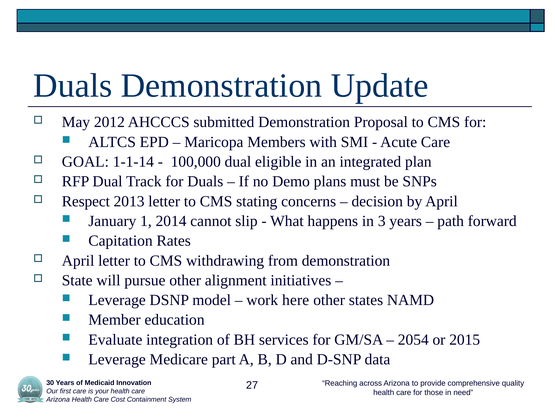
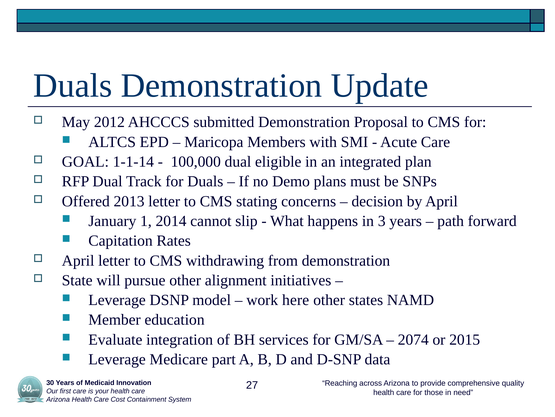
Respect: Respect -> Offered
2054: 2054 -> 2074
